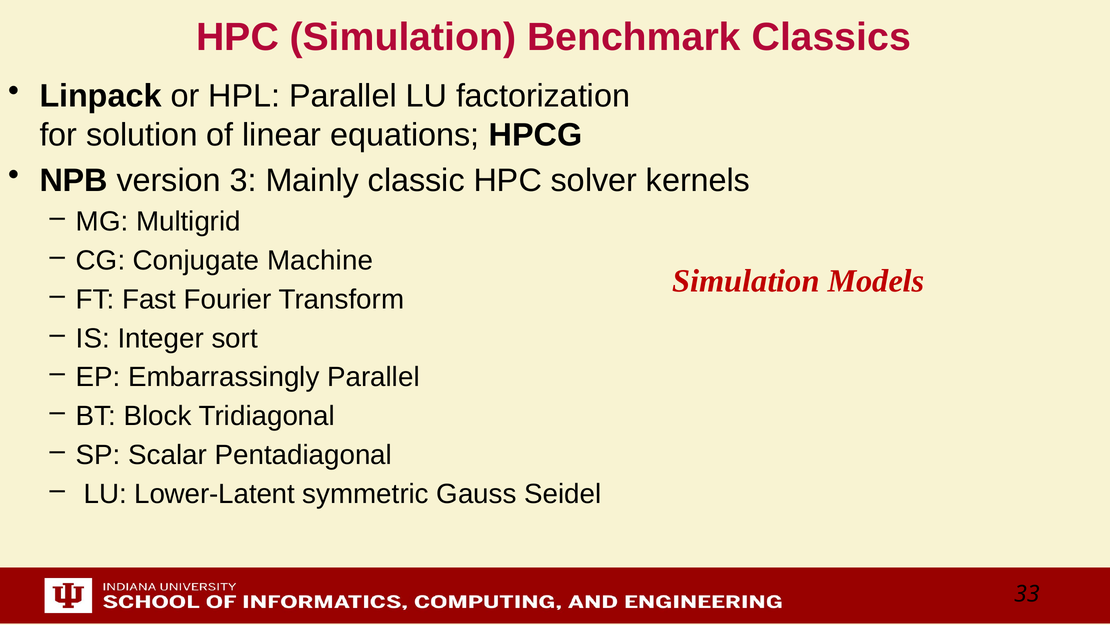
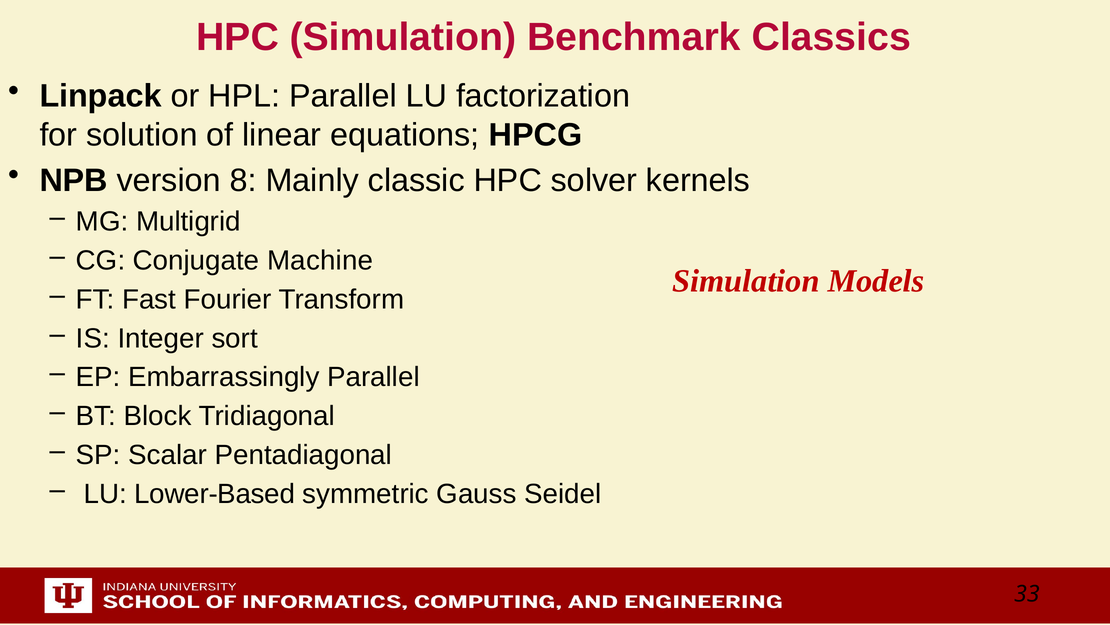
3: 3 -> 8
Lower-Latent: Lower-Latent -> Lower-Based
